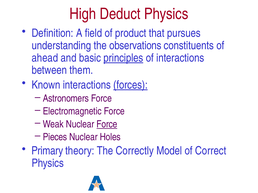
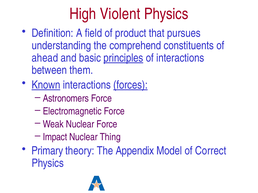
Deduct: Deduct -> Violent
observations: observations -> comprehend
Known underline: none -> present
Force at (107, 124) underline: present -> none
Pieces: Pieces -> Impact
Holes: Holes -> Thing
Correctly: Correctly -> Appendix
